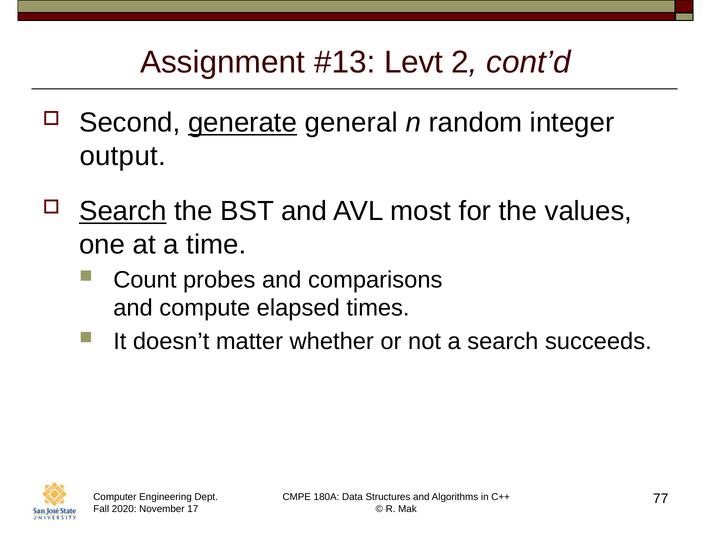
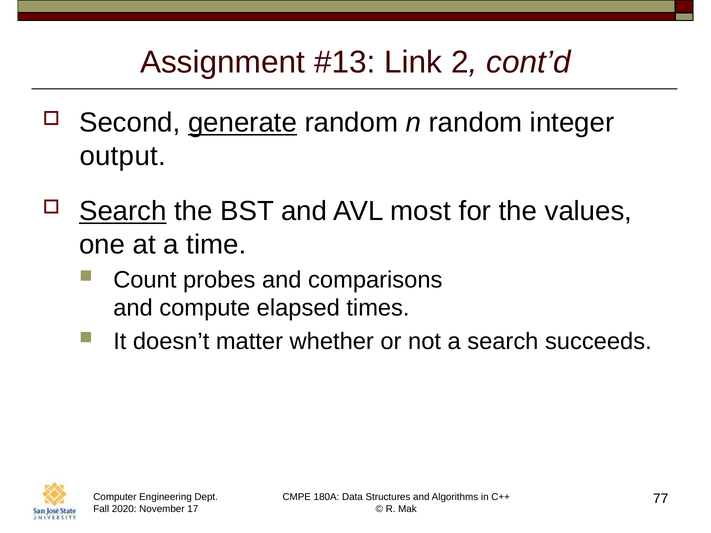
Levt: Levt -> Link
generate general: general -> random
